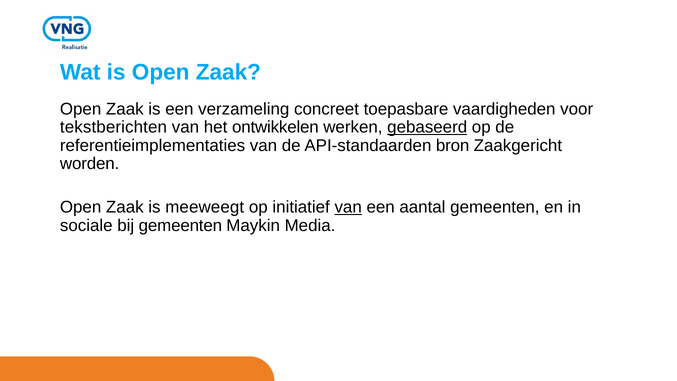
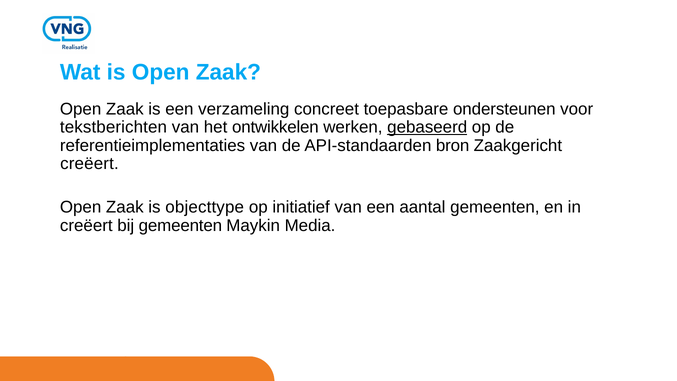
vaardigheden: vaardigheden -> ondersteunen
worden at (90, 164): worden -> creëert
meeweegt: meeweegt -> objecttype
van at (348, 207) underline: present -> none
sociale at (86, 225): sociale -> creëert
